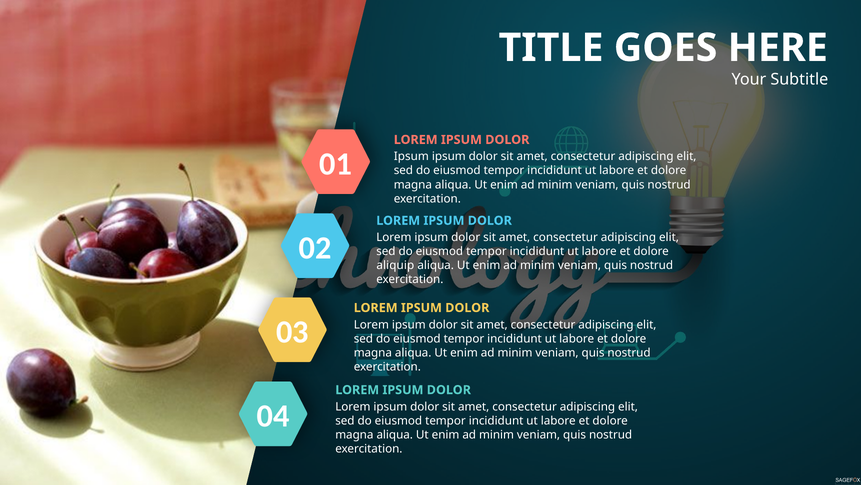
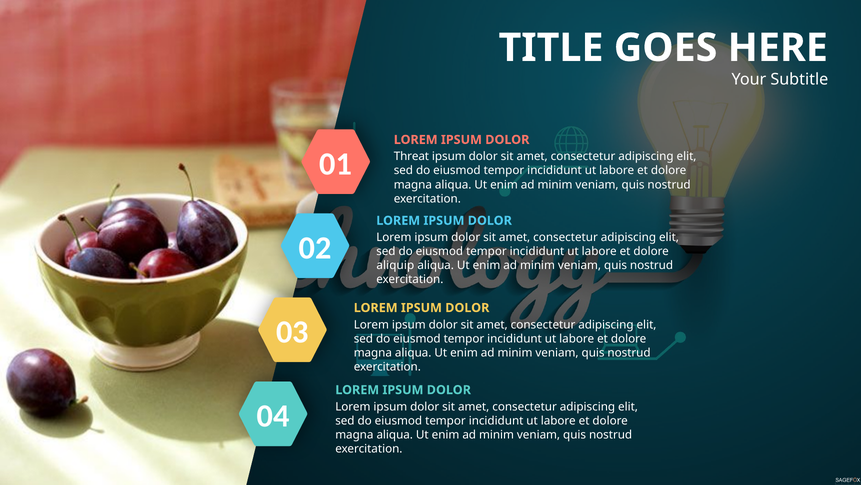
Ipsum at (411, 156): Ipsum -> Threat
